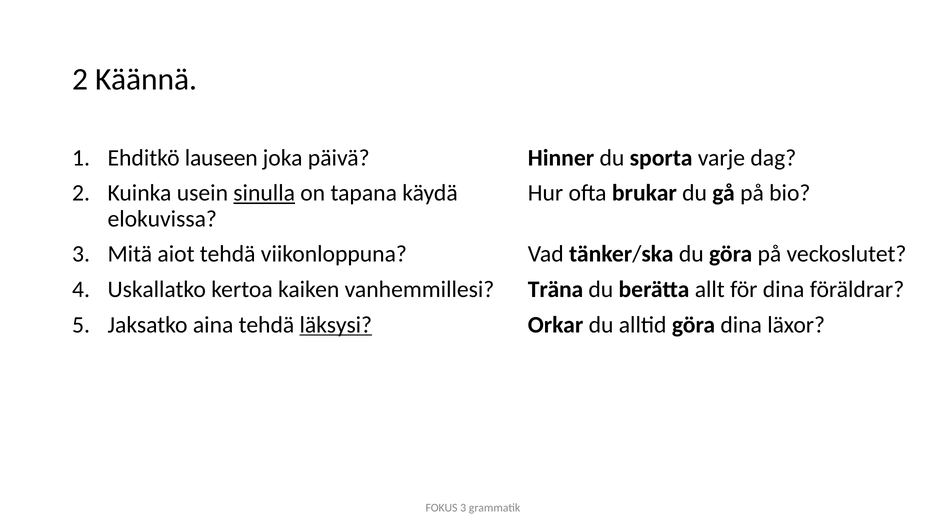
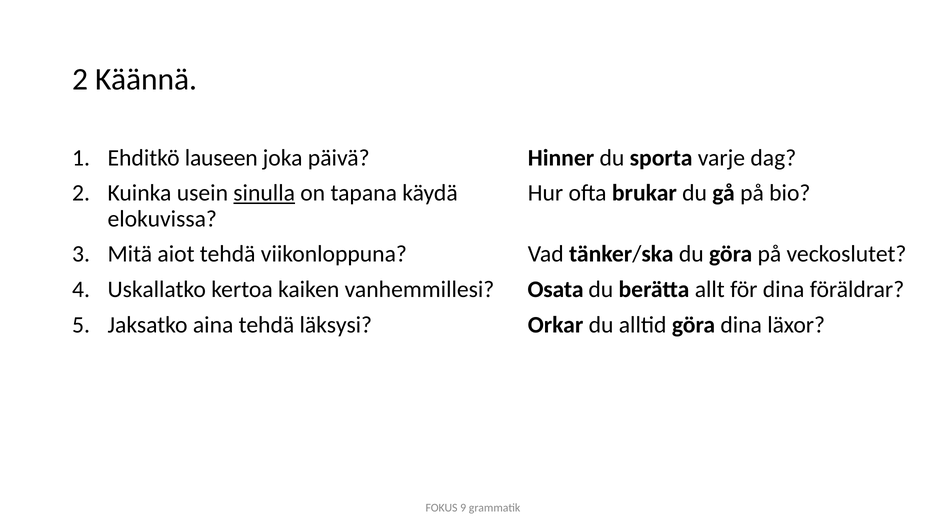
Träna: Träna -> Osata
läksysi underline: present -> none
FOKUS 3: 3 -> 9
